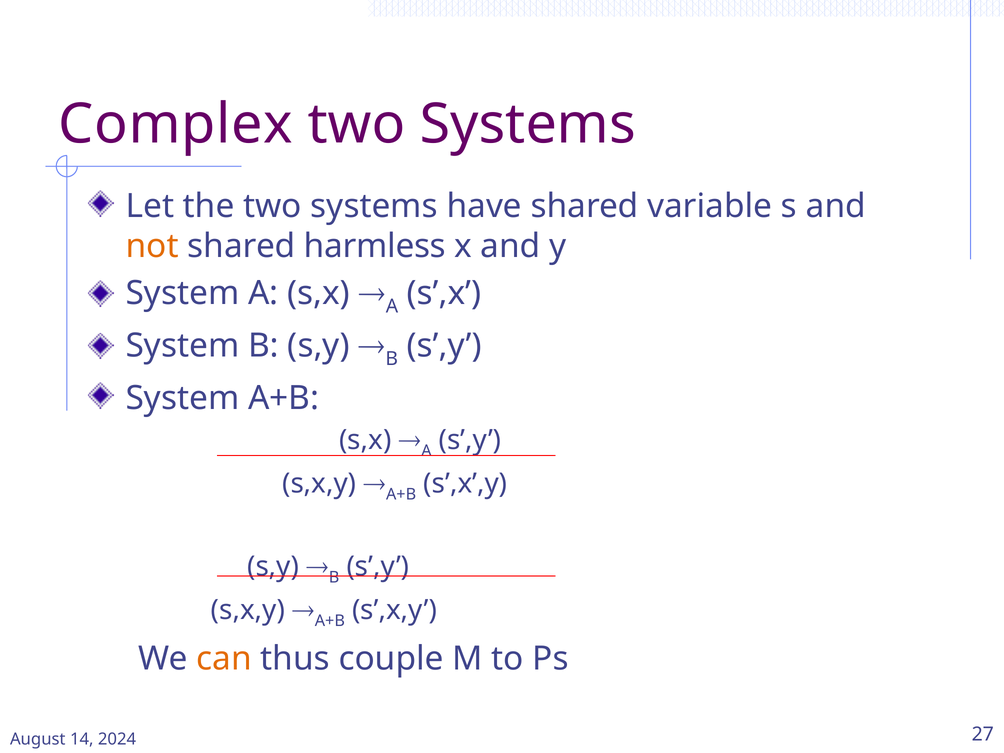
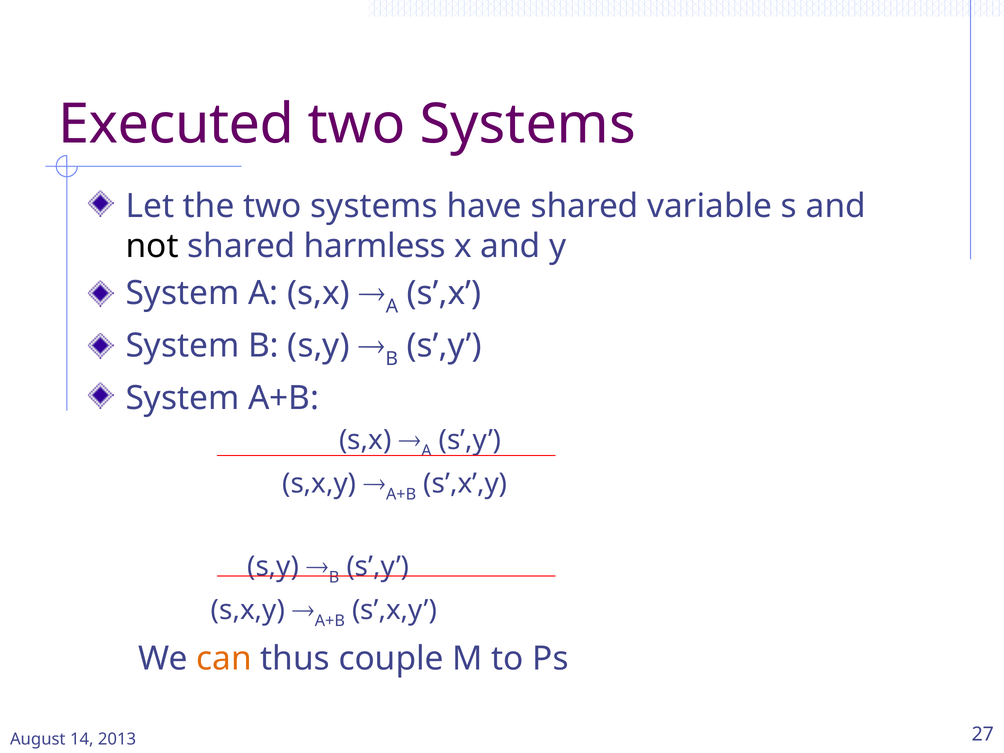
Complex: Complex -> Executed
not colour: orange -> black
2024: 2024 -> 2013
